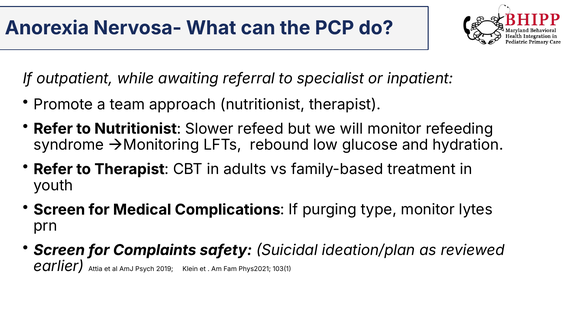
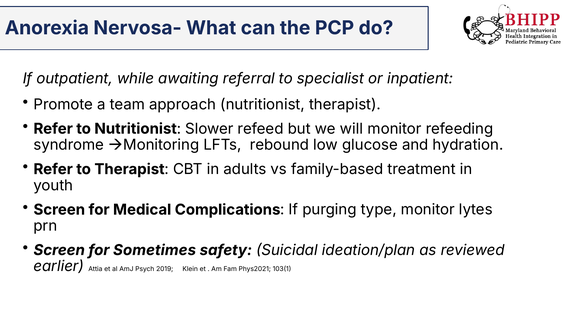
Complaints: Complaints -> Sometimes
